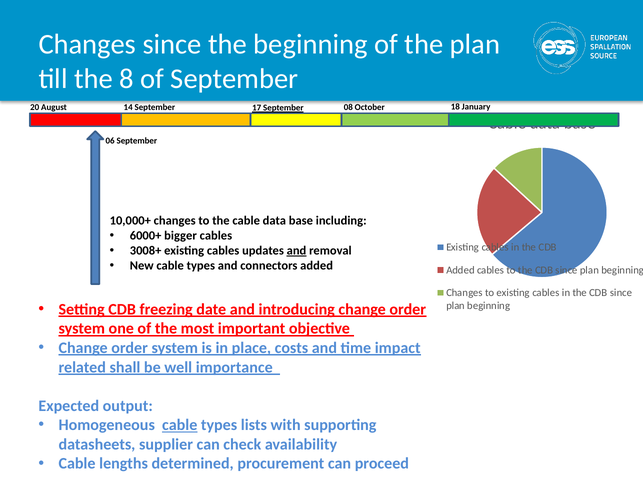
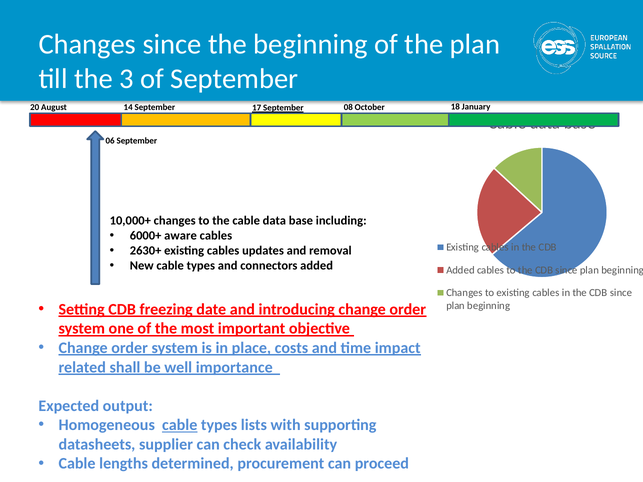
8: 8 -> 3
bigger: bigger -> aware
3008+: 3008+ -> 2630+
and at (297, 251) underline: present -> none
